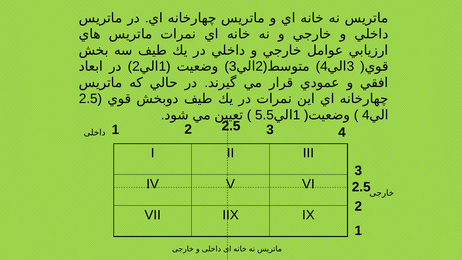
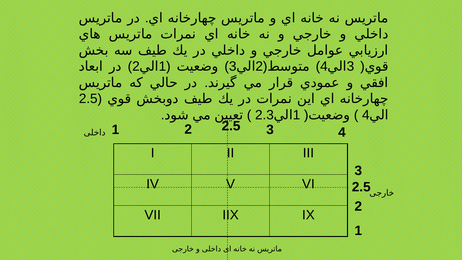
5.5: 5.5 -> 2.3
